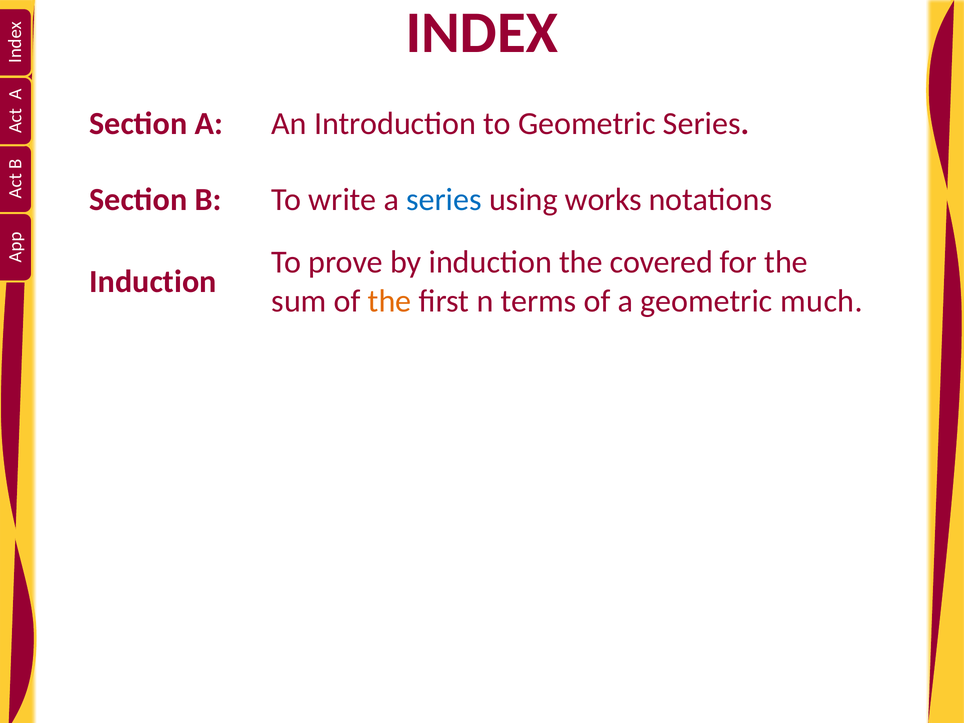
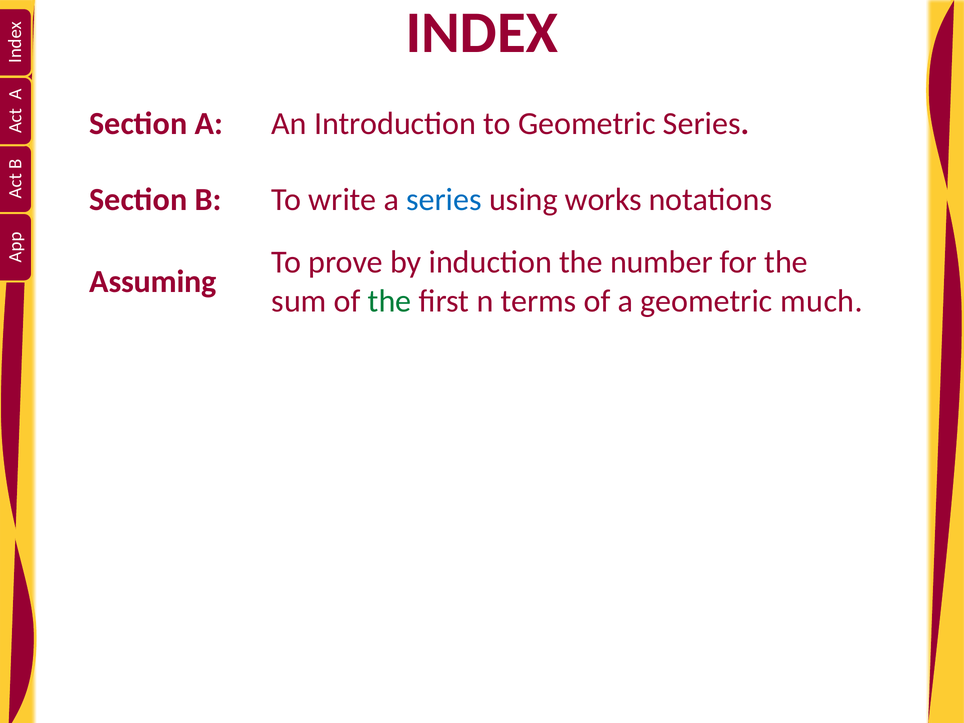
covered: covered -> number
Induction at (153, 282): Induction -> Assuming
the at (390, 301) colour: orange -> green
